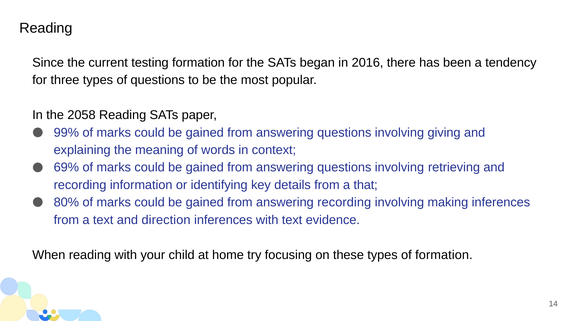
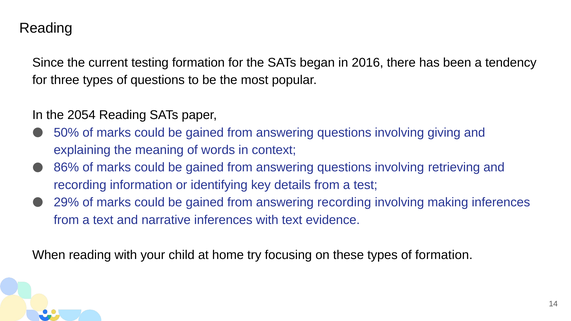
2058: 2058 -> 2054
99%: 99% -> 50%
69%: 69% -> 86%
that: that -> test
80%: 80% -> 29%
direction: direction -> narrative
